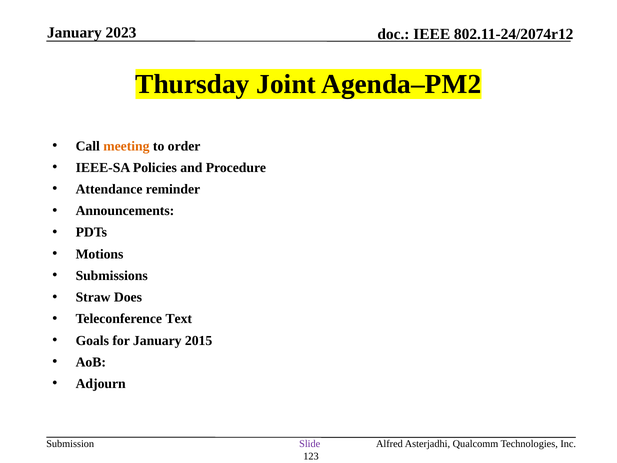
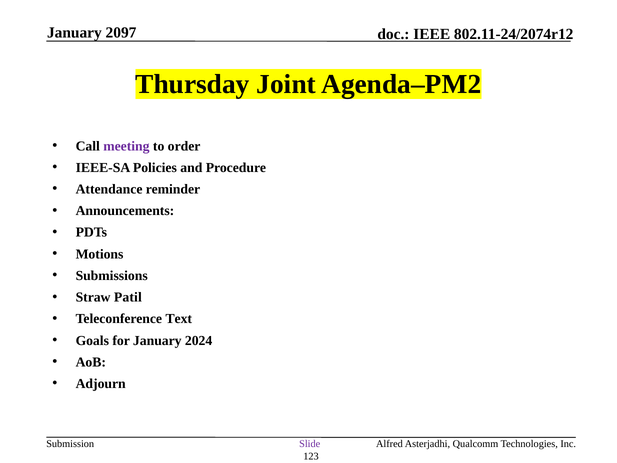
2023: 2023 -> 2097
meeting colour: orange -> purple
Does: Does -> Patil
2015: 2015 -> 2024
